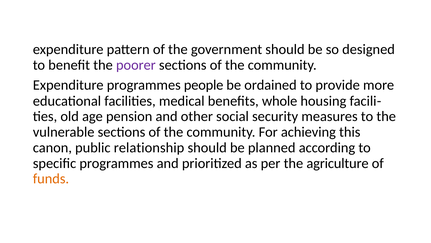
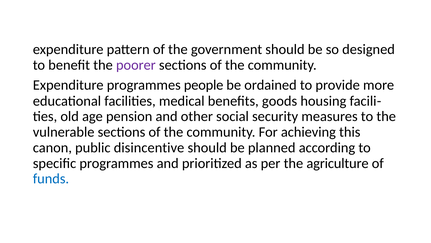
whole: whole -> goods
relationship: relationship -> disincentive
funds colour: orange -> blue
